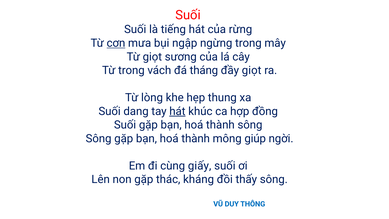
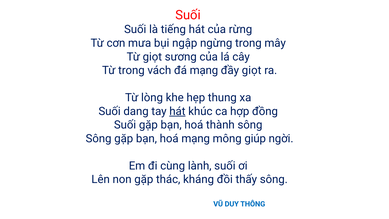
cơn underline: present -> none
đá tháng: tháng -> mạng
thành at (196, 138): thành -> mạng
giấy: giấy -> lành
